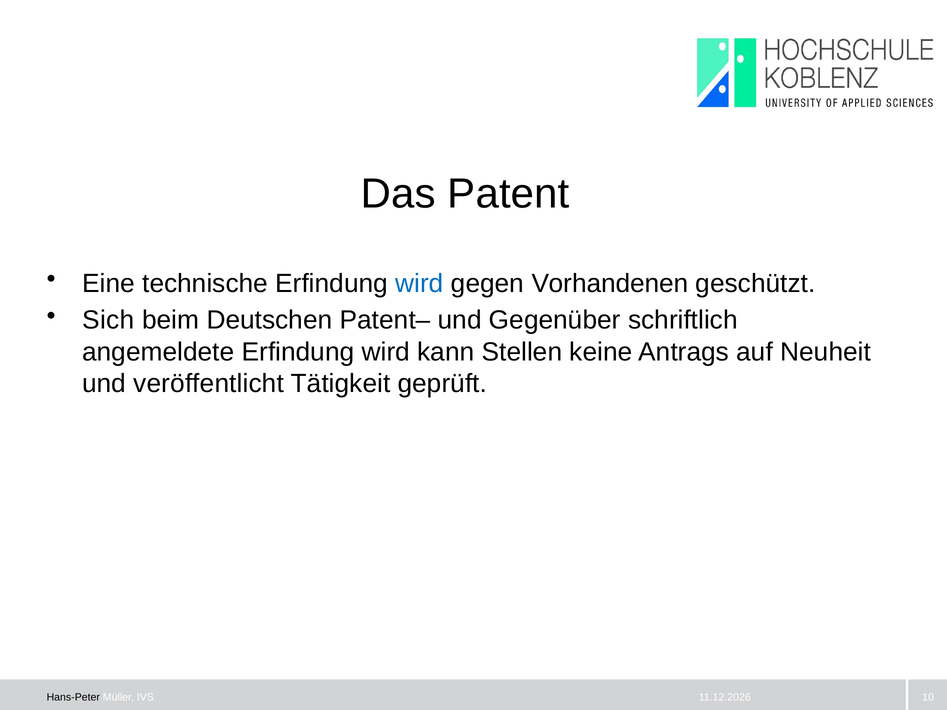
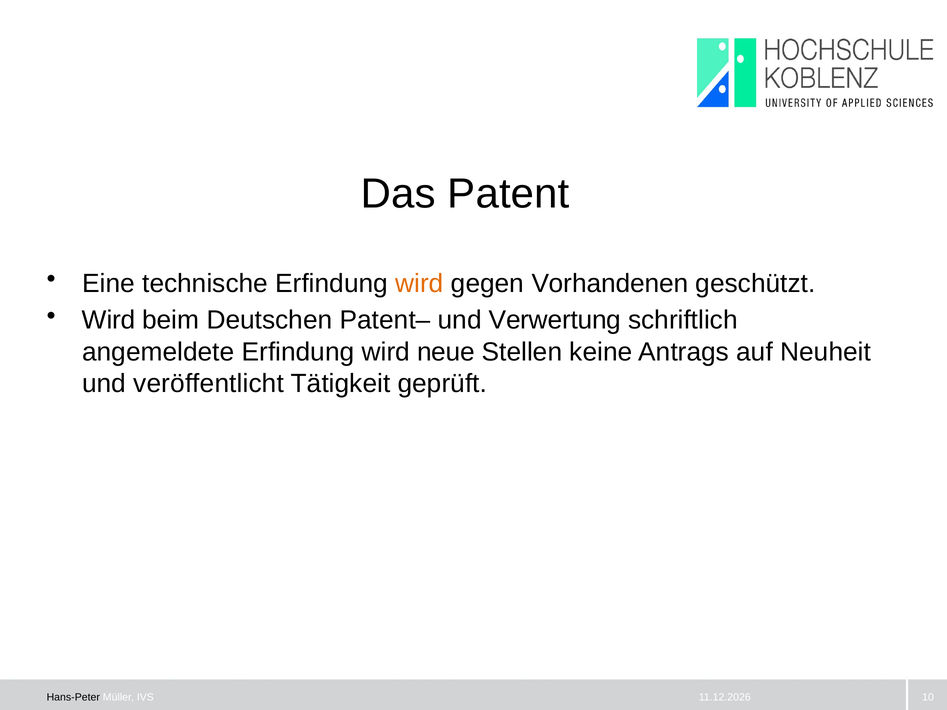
wird at (419, 284) colour: blue -> orange
Sich at (108, 320): Sich -> Wird
Gegenüber: Gegenüber -> Verwertung
kann: kann -> neue
